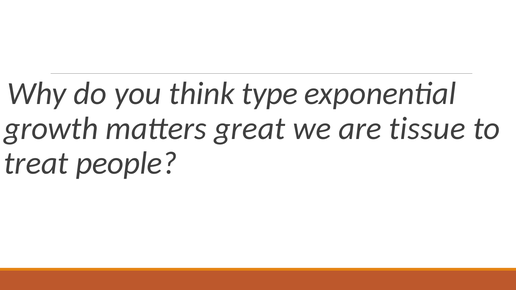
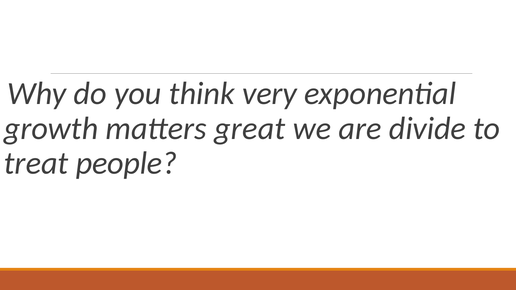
type: type -> very
tissue: tissue -> divide
